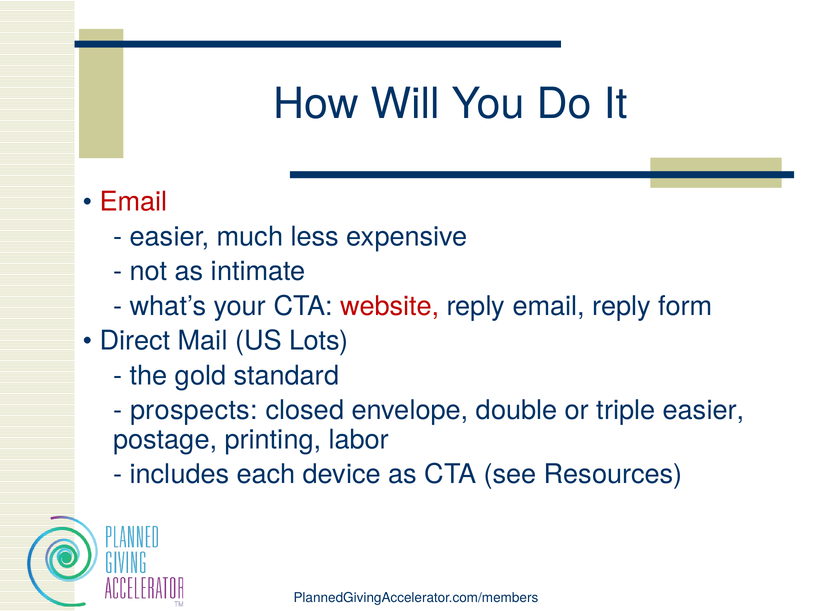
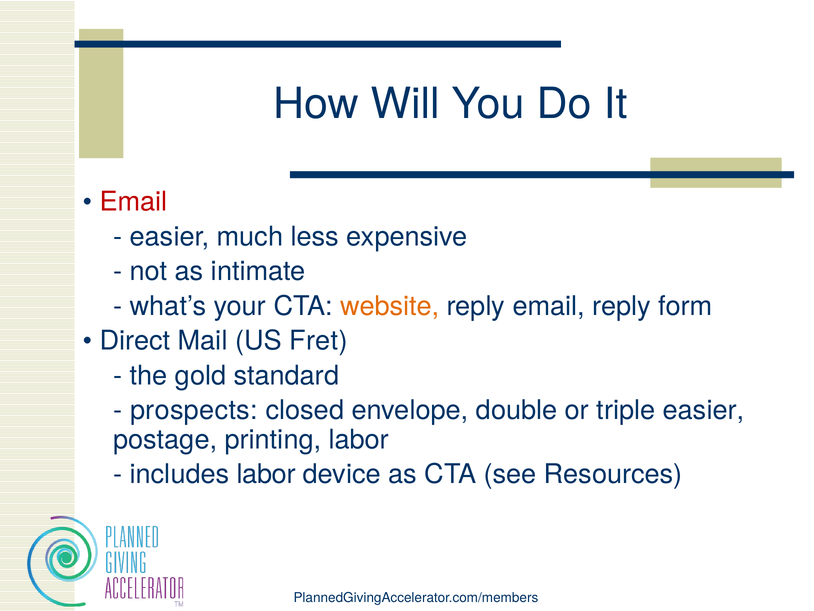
website colour: red -> orange
Lots: Lots -> Fret
includes each: each -> labor
